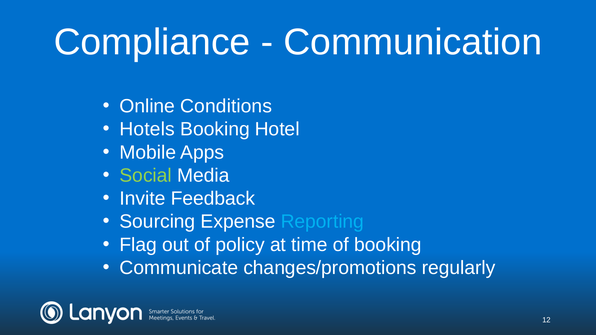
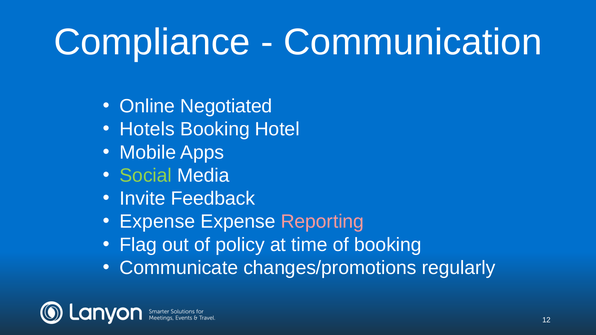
Conditions: Conditions -> Negotiated
Sourcing at (157, 222): Sourcing -> Expense
Reporting colour: light blue -> pink
